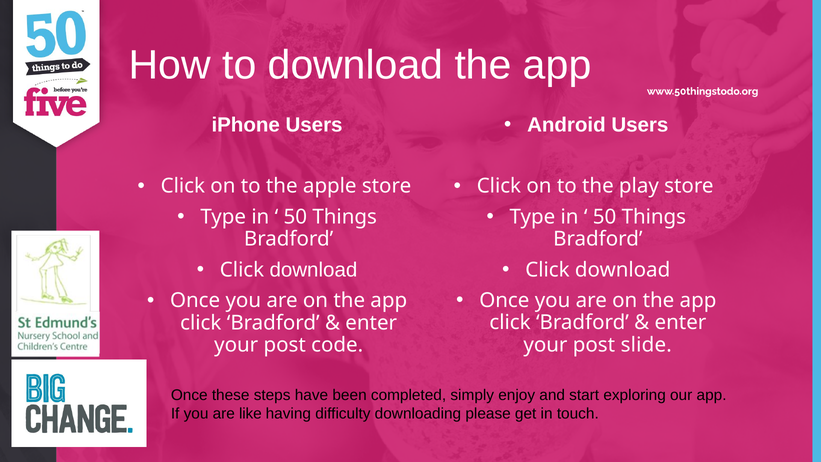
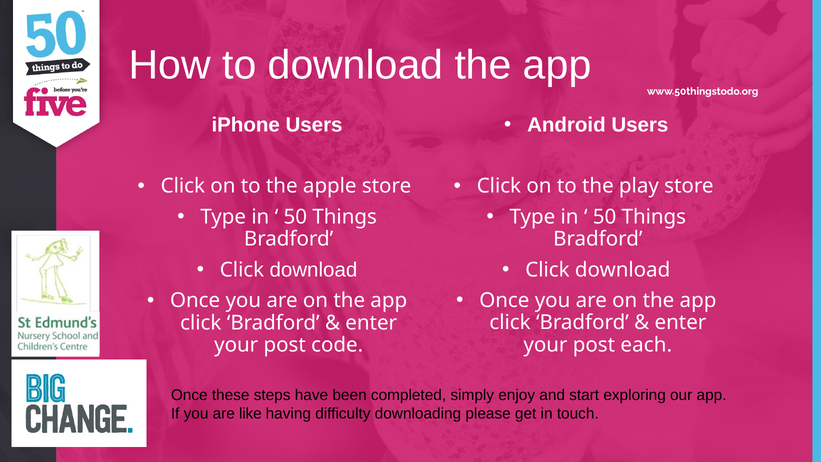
post slide: slide -> each
